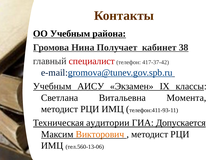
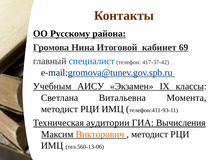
ОО Учебным: Учебным -> Русскому
Получает: Получает -> Итоговой
38: 38 -> 69
специалист colour: red -> blue
Допускается: Допускается -> Вычисления
